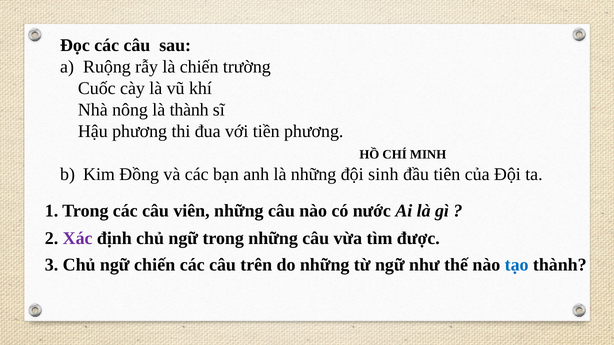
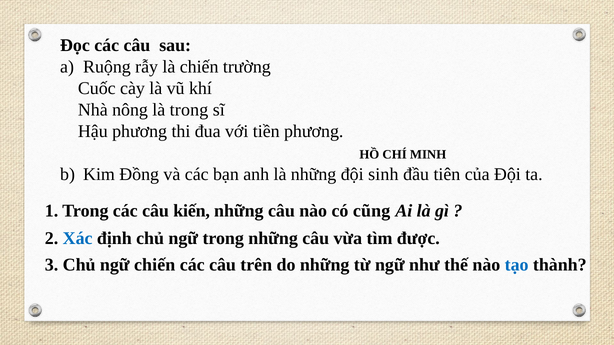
là thành: thành -> trong
viên: viên -> kiến
nước: nước -> cũng
Xác colour: purple -> blue
